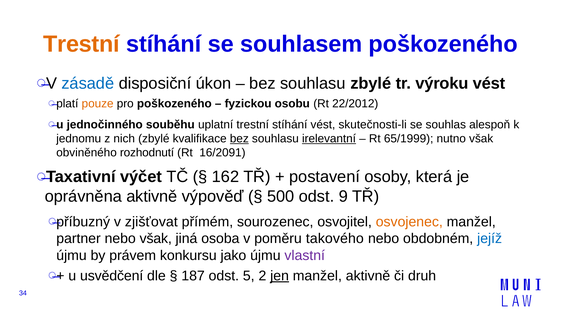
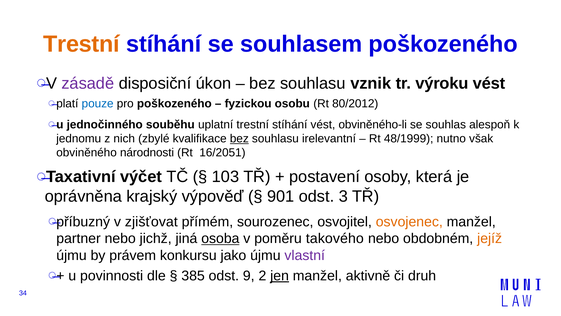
zásadě colour: blue -> purple
souhlasu zbylé: zbylé -> vznik
pouze colour: orange -> blue
22/2012: 22/2012 -> 80/2012
skutečnosti-li: skutečnosti-li -> obviněného-li
irelevantní underline: present -> none
65/1999: 65/1999 -> 48/1999
rozhodnutí: rozhodnutí -> národnosti
16/2091: 16/2091 -> 16/2051
162: 162 -> 103
oprávněna aktivně: aktivně -> krajský
500: 500 -> 901
9: 9 -> 3
nebo však: však -> jichž
osoba underline: none -> present
jejíž colour: blue -> orange
usvědčení: usvědčení -> povinnosti
187: 187 -> 385
5: 5 -> 9
